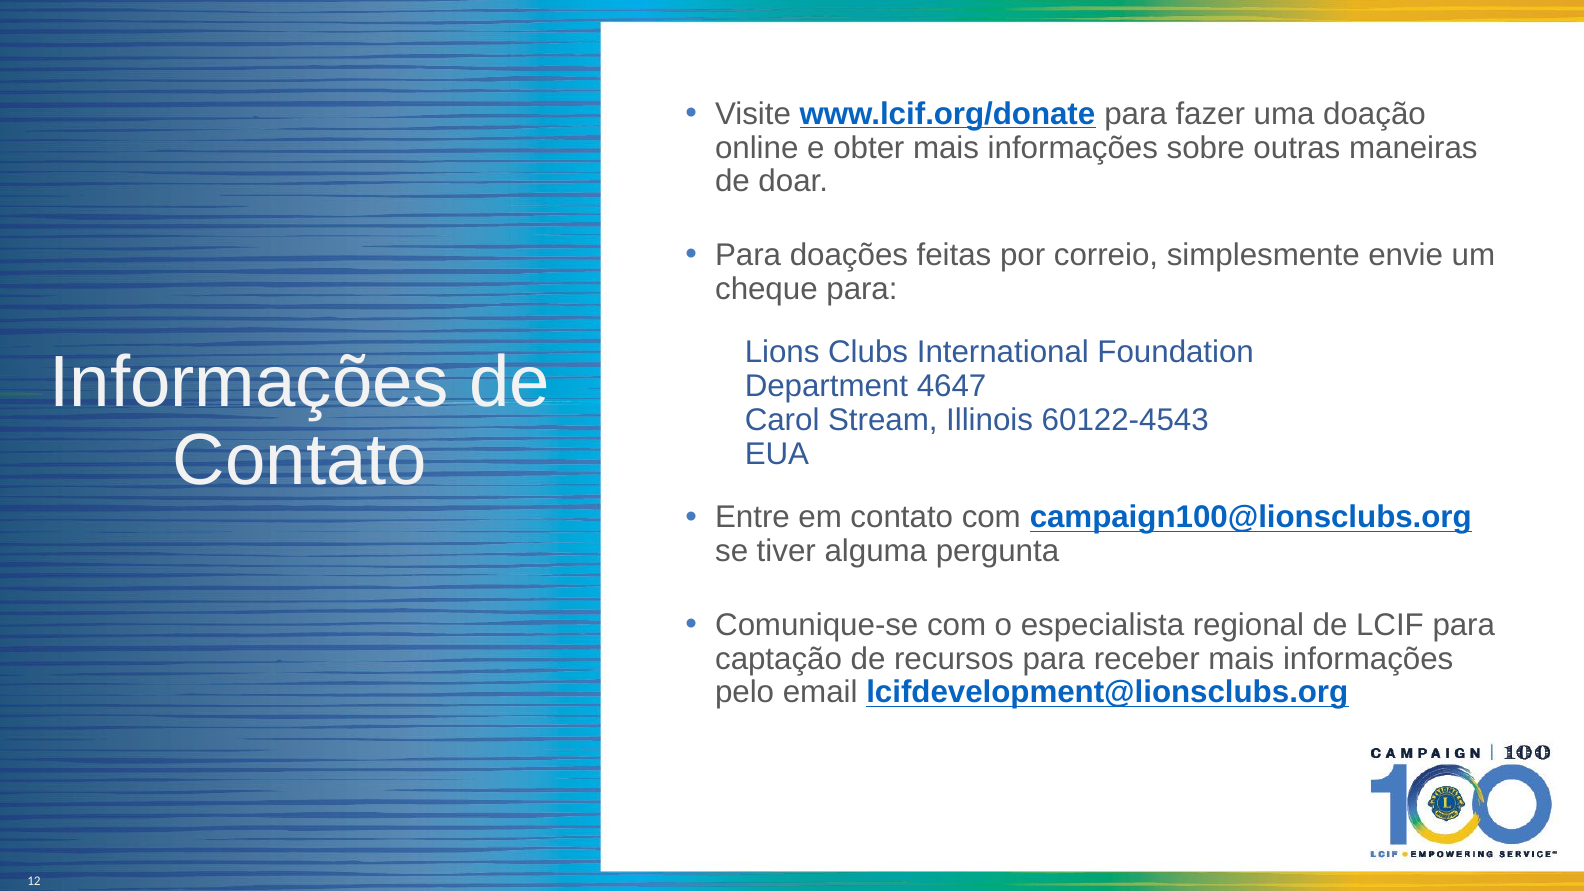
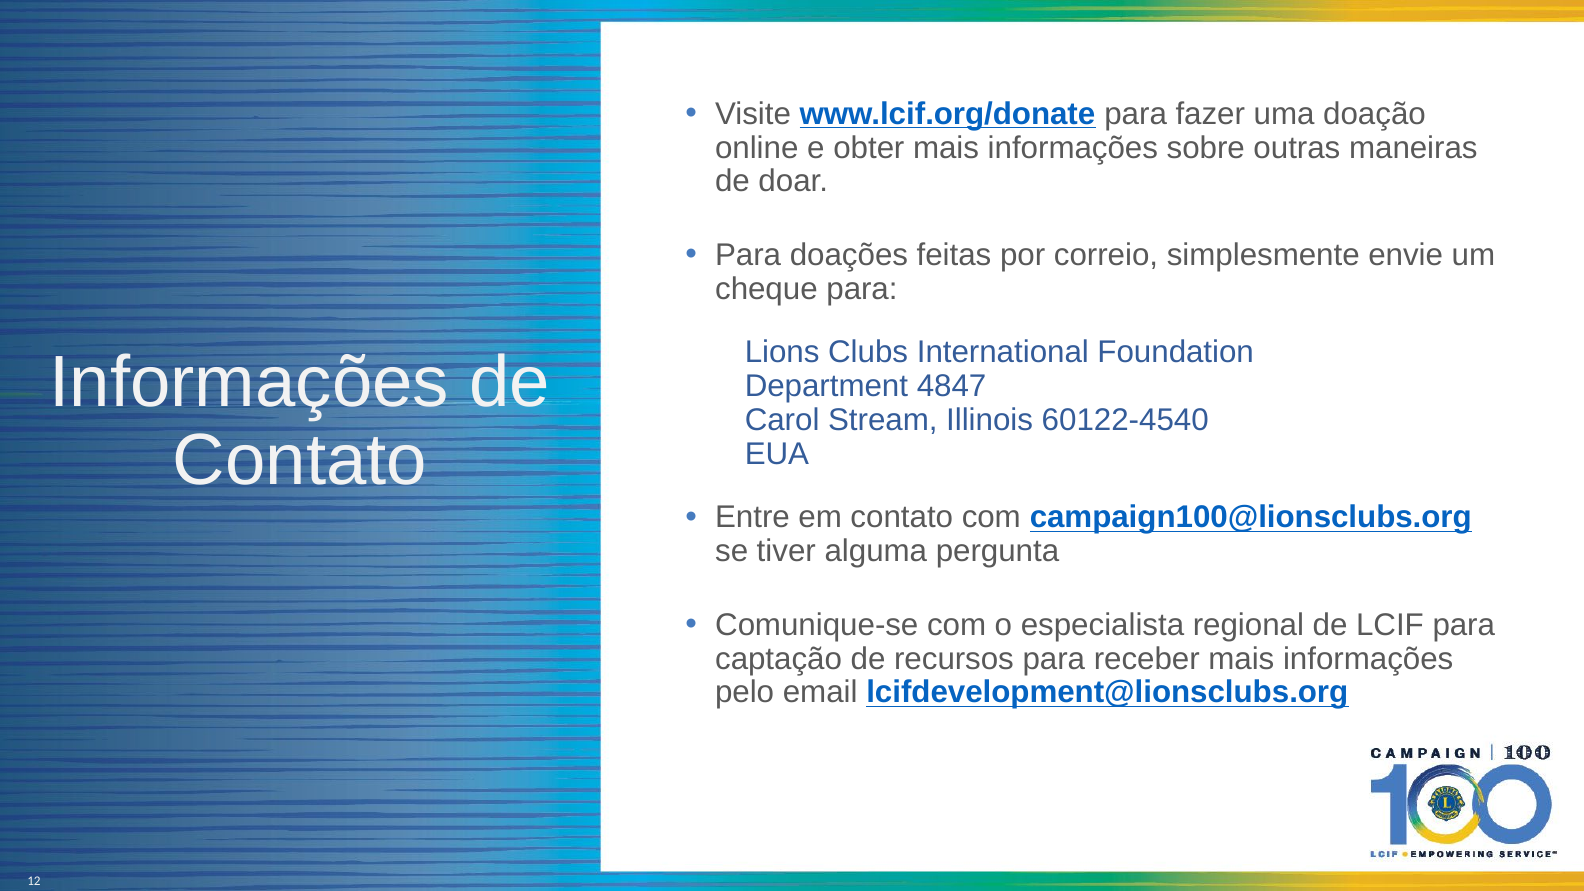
4647: 4647 -> 4847
60122-4543: 60122-4543 -> 60122-4540
